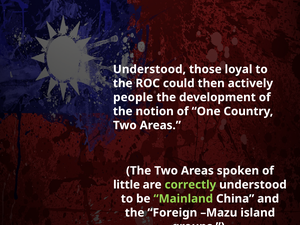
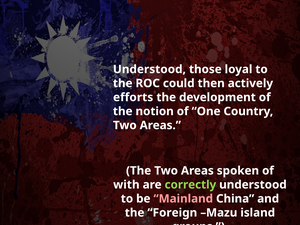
people: people -> efforts
little: little -> with
Mainland colour: light green -> pink
